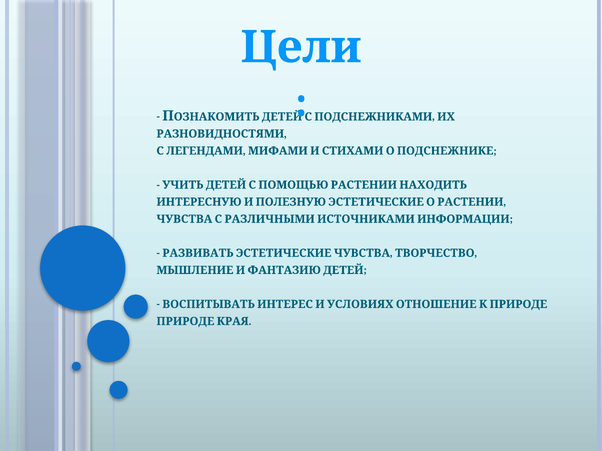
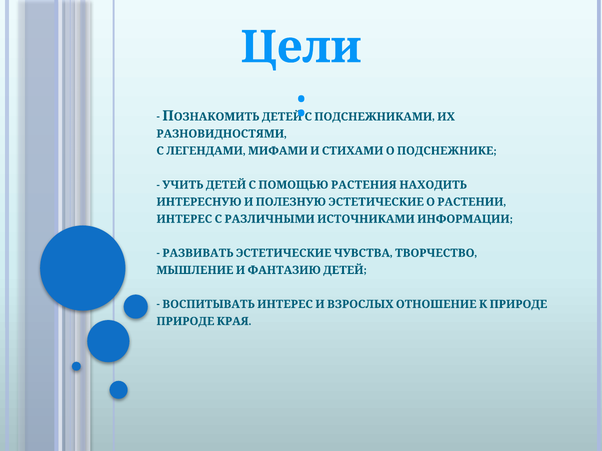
ПОМОЩЬЮ РАСТЕНИИ: РАСТЕНИИ -> РАСТЕНИЯ
ЧУВСТВА at (184, 219): ЧУВСТВА -> ИНТЕРЕС
УСЛОВИЯХ: УСЛОВИЯХ -> ВЗРОСЛЫХ
